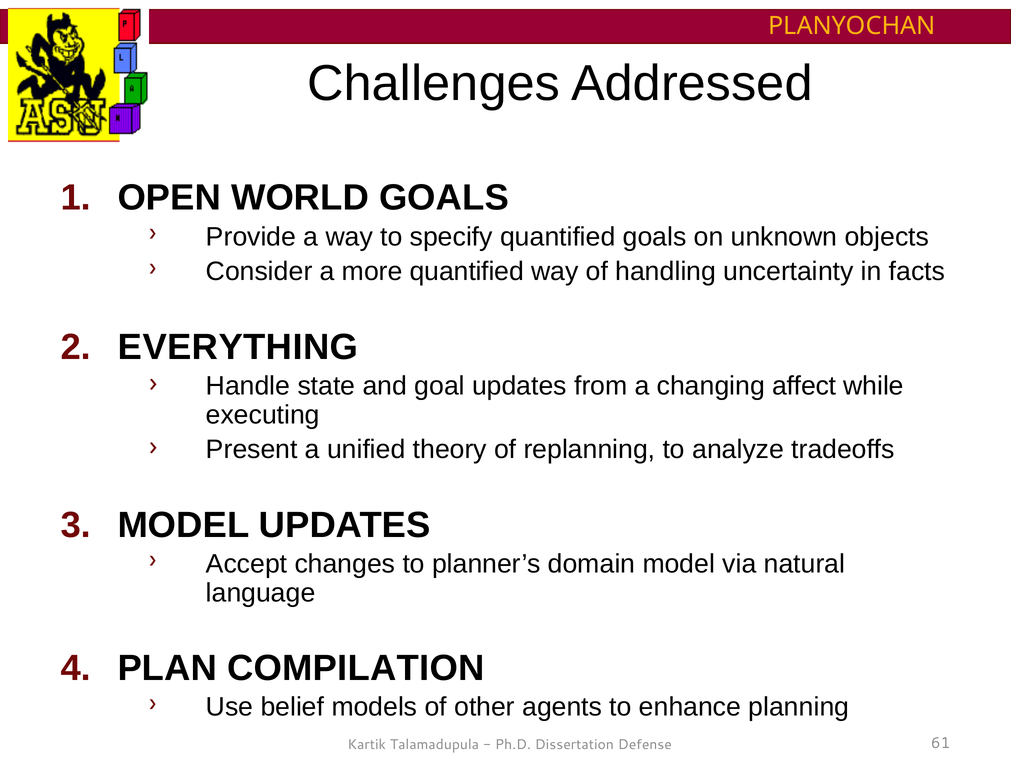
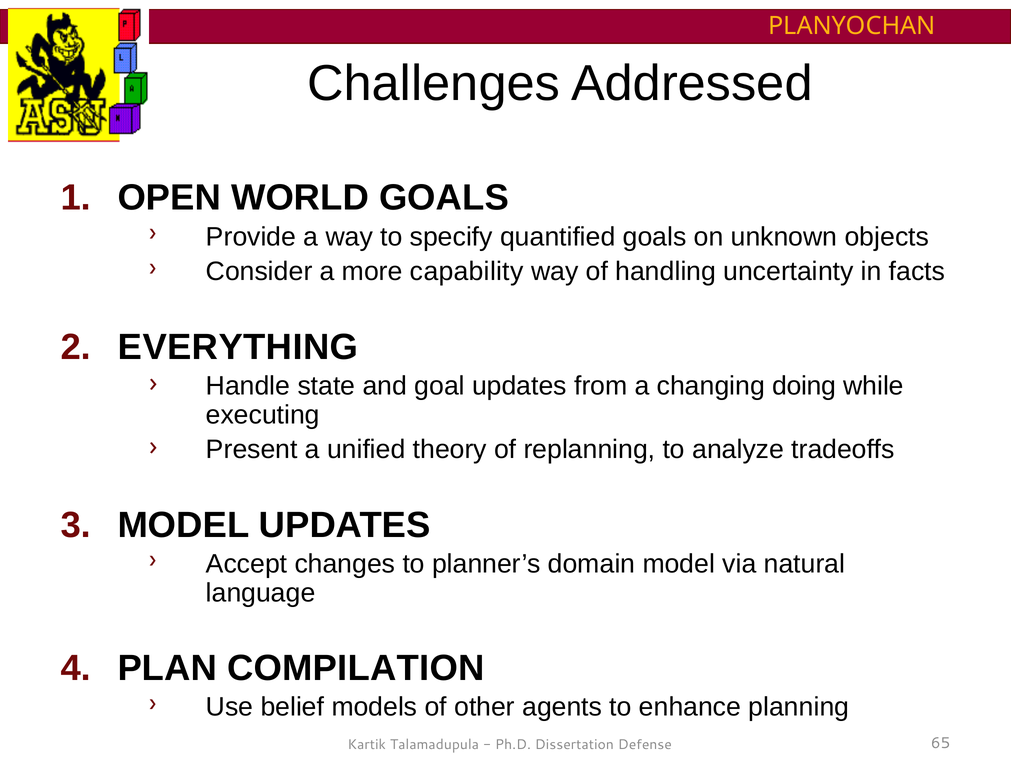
more quantified: quantified -> capability
affect: affect -> doing
61: 61 -> 65
